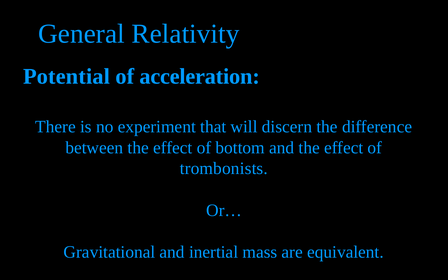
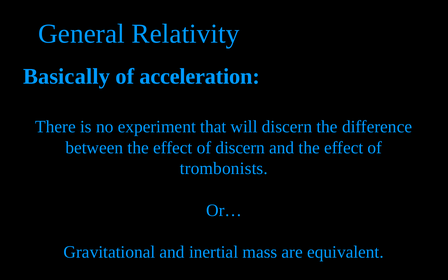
Potential: Potential -> Basically
of bottom: bottom -> discern
